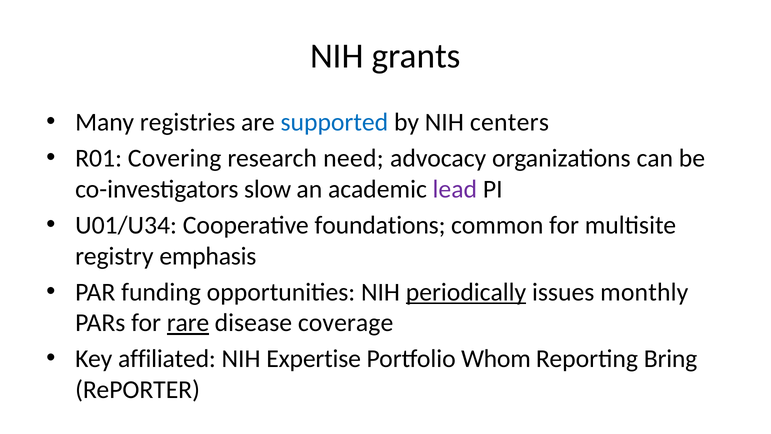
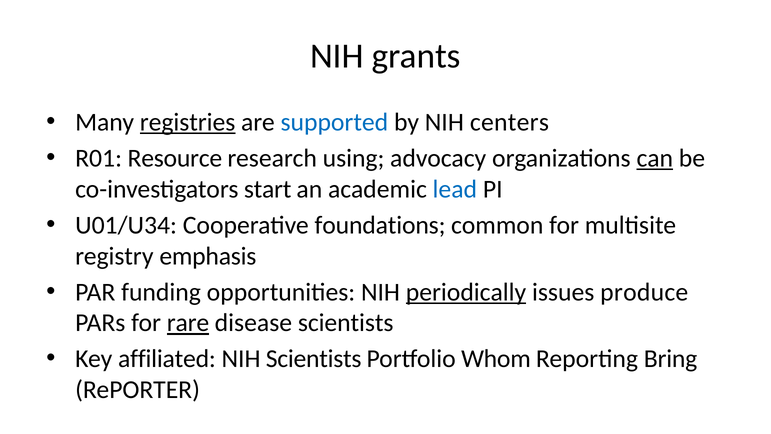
registries underline: none -> present
Covering: Covering -> Resource
need: need -> using
can underline: none -> present
slow: slow -> start
lead colour: purple -> blue
monthly: monthly -> produce
disease coverage: coverage -> scientists
NIH Expertise: Expertise -> Scientists
